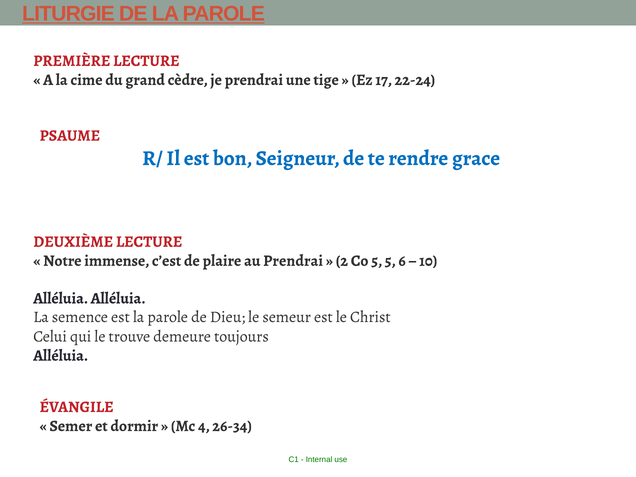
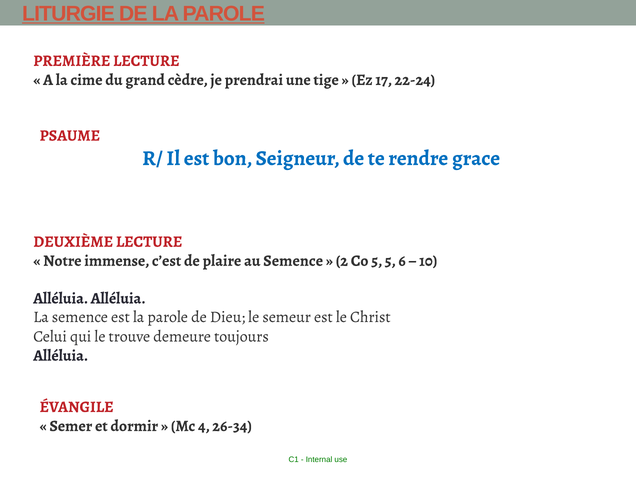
au Prendrai: Prendrai -> Semence
